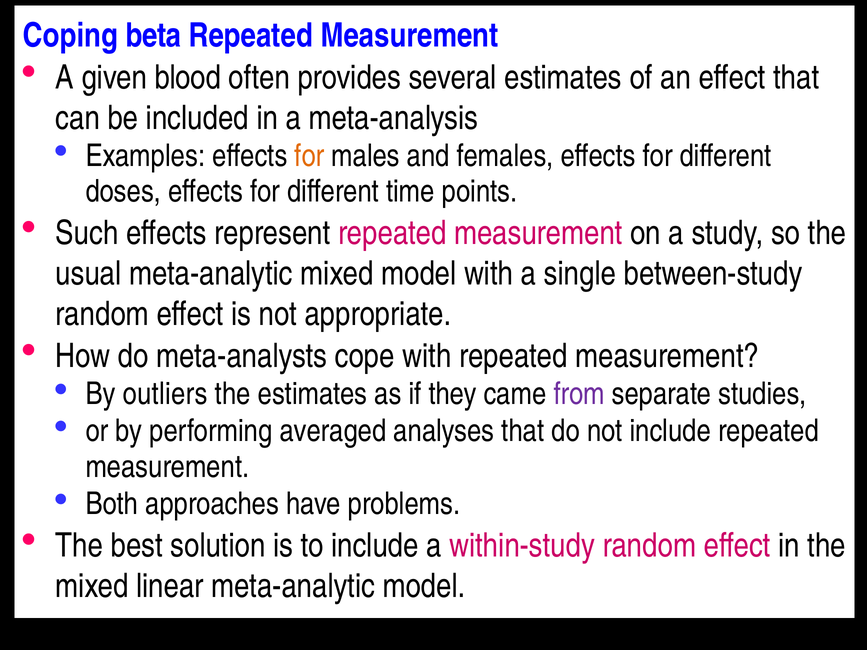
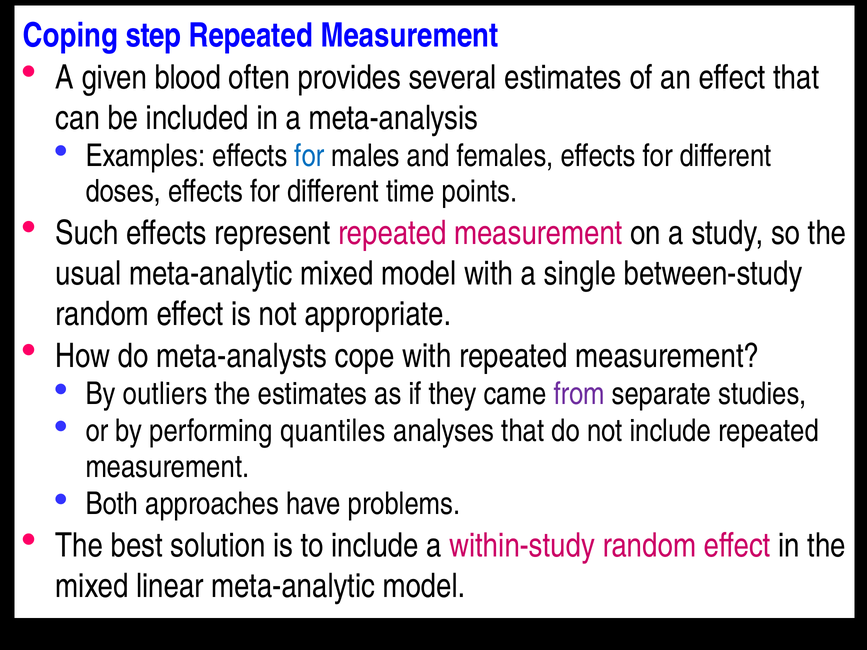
beta: beta -> step
for at (309, 156) colour: orange -> blue
averaged: averaged -> quantiles
